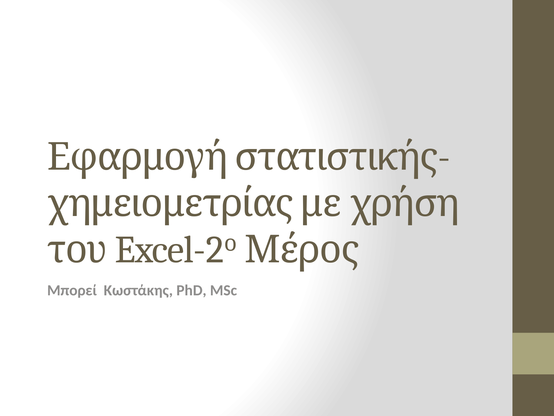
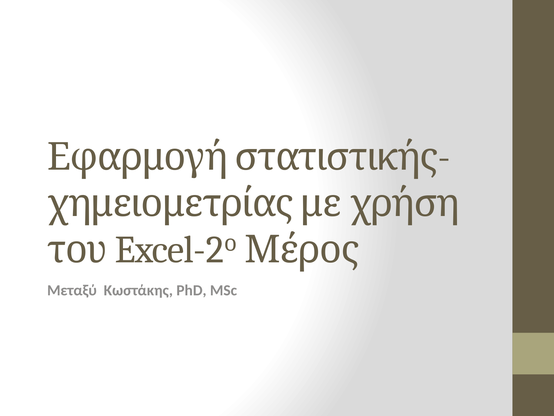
Μπορεί: Μπορεί -> Μεταξύ
